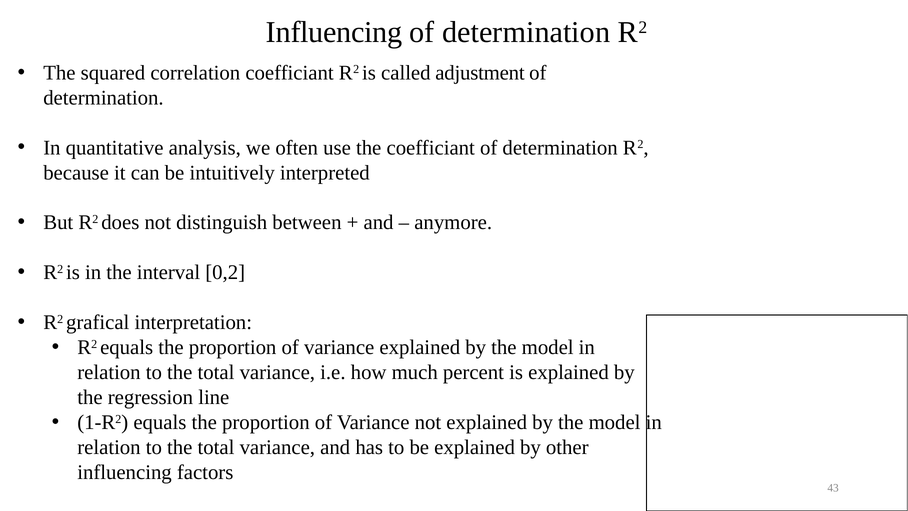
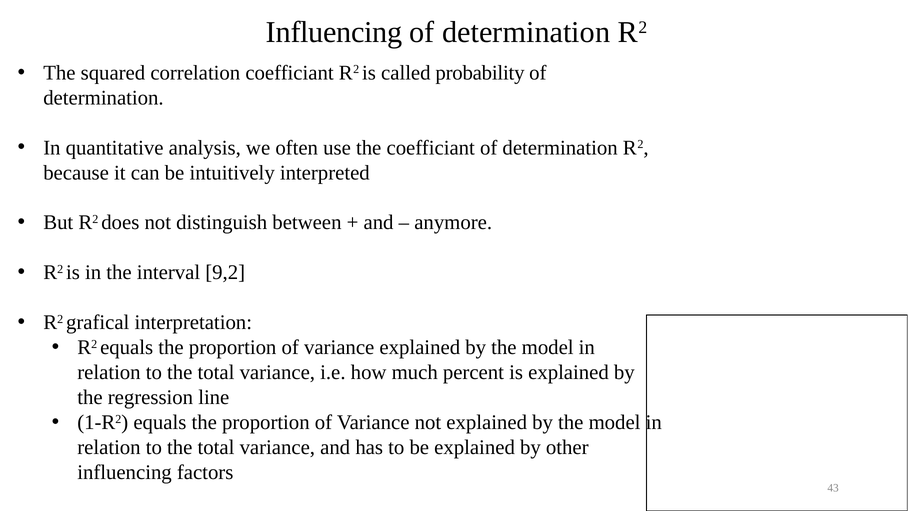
adjustment: adjustment -> probability
0,2: 0,2 -> 9,2
